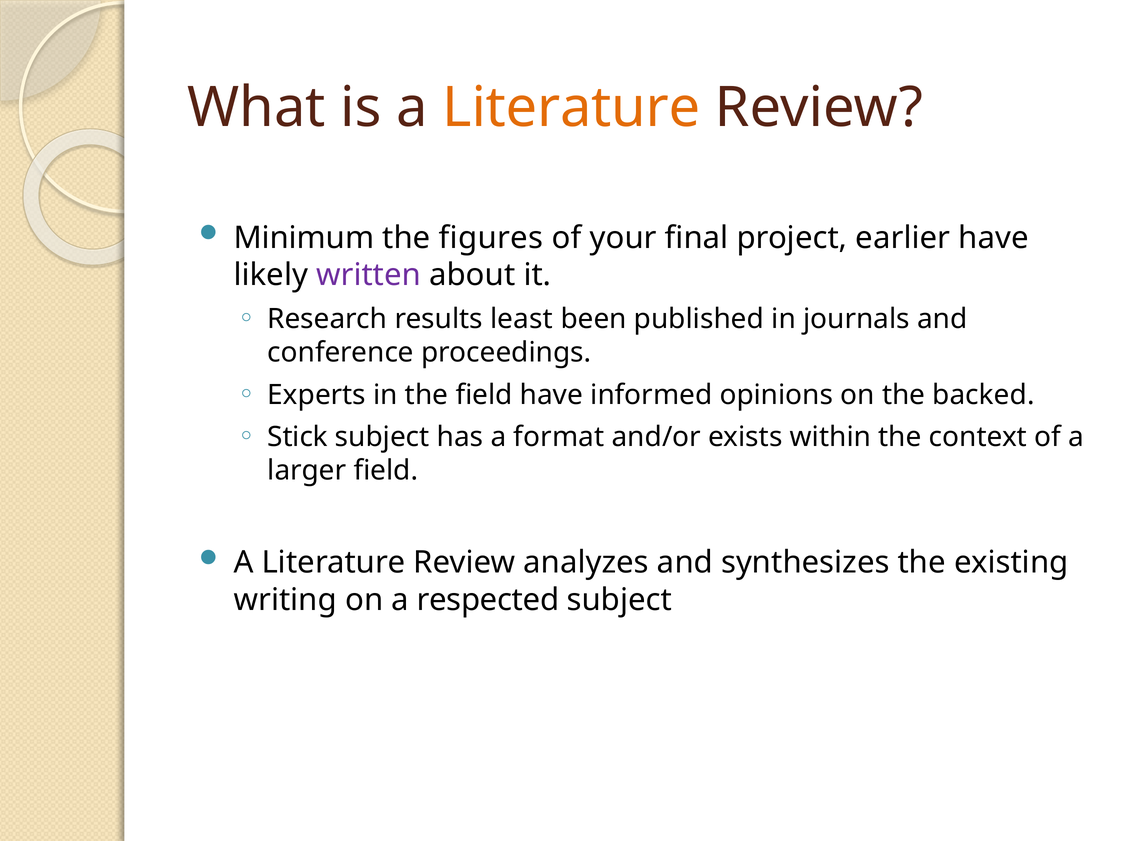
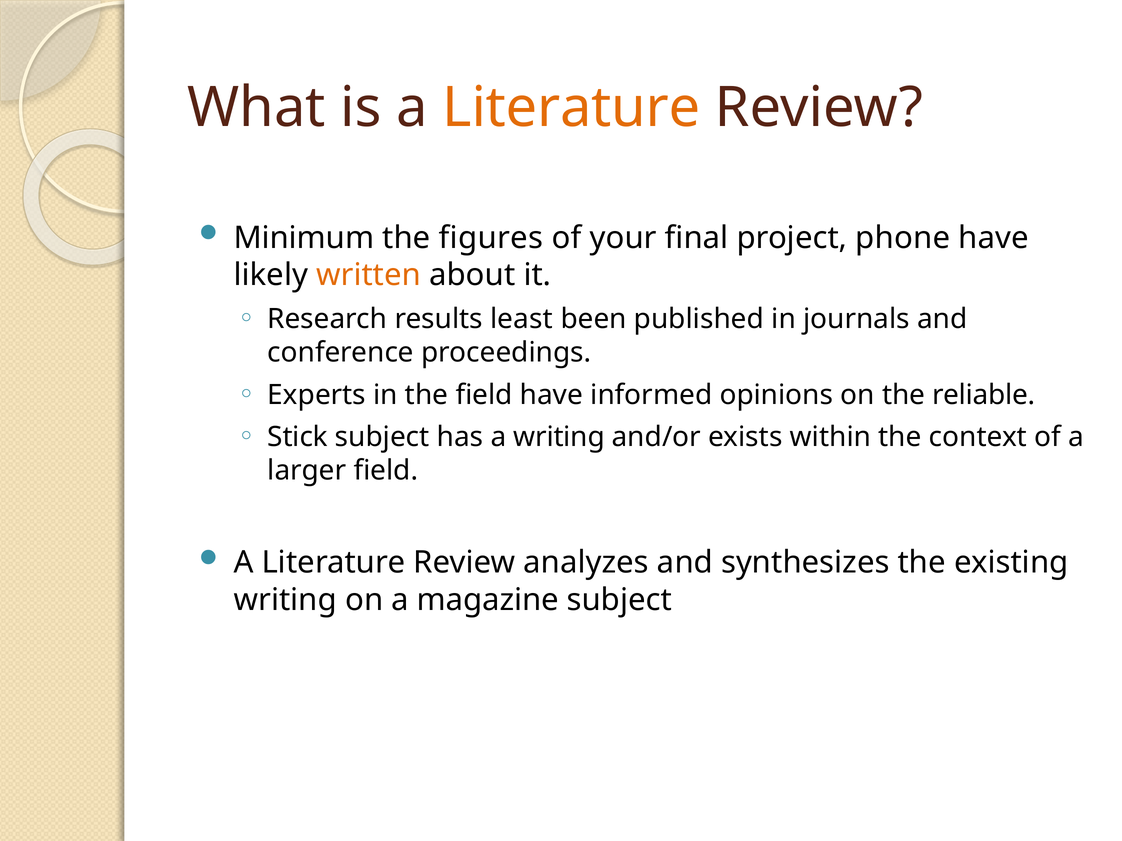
earlier: earlier -> phone
written colour: purple -> orange
backed: backed -> reliable
a format: format -> writing
respected: respected -> magazine
